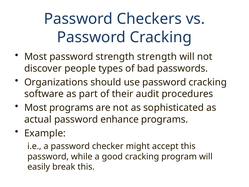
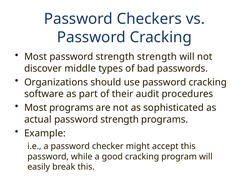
people: people -> middle
actual password enhance: enhance -> strength
